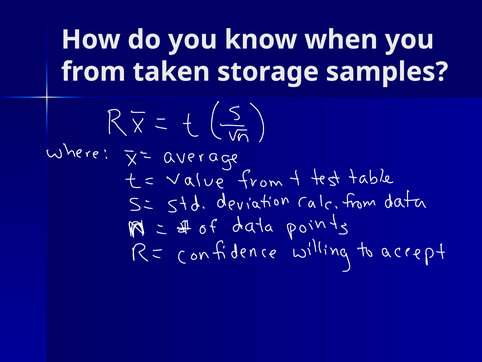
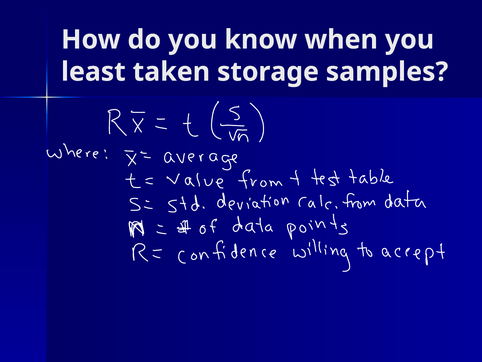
from: from -> least
